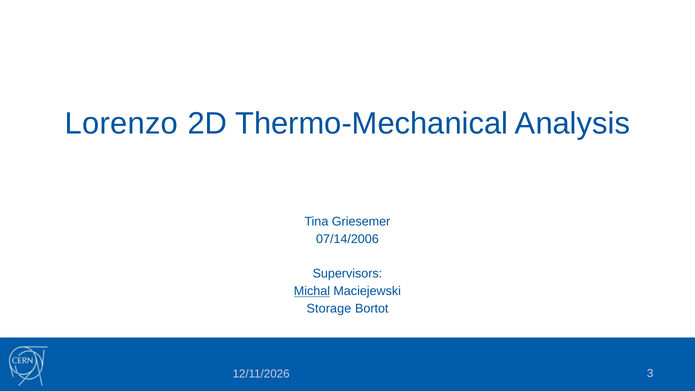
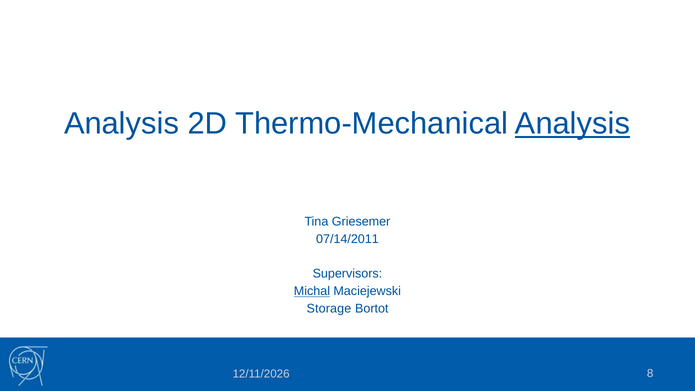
Lorenzo at (121, 124): Lorenzo -> Analysis
Analysis at (573, 124) underline: none -> present
07/14/2006: 07/14/2006 -> 07/14/2011
3: 3 -> 8
